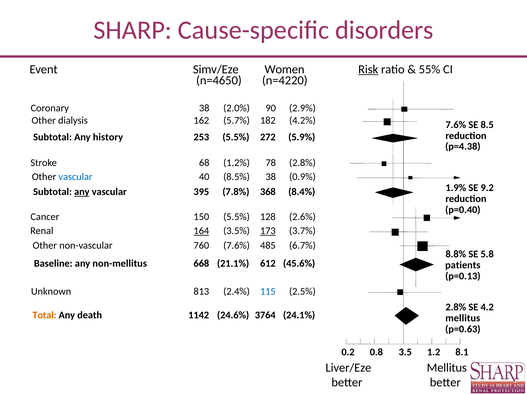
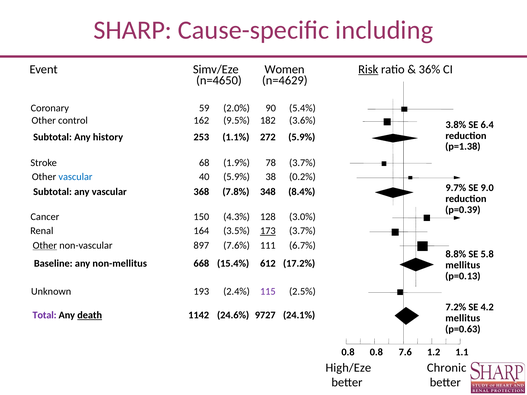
disorders: disorders -> including
55%: 55% -> 36%
n=4220: n=4220 -> n=4629
Coronary 38: 38 -> 59
2.9%: 2.9% -> 5.4%
dialysis: dialysis -> control
5.7%: 5.7% -> 9.5%
4.2%: 4.2% -> 3.6%
7.6% at (456, 125): 7.6% -> 3.8%
8.5: 8.5 -> 6.4
253 5.5%: 5.5% -> 1.1%
p=4.38: p=4.38 -> p=1.38
1.2%: 1.2% -> 1.9%
78 2.8%: 2.8% -> 3.7%
40 8.5%: 8.5% -> 5.9%
0.9%: 0.9% -> 0.2%
any at (82, 192) underline: present -> none
395: 395 -> 368
368: 368 -> 348
1.9%: 1.9% -> 9.7%
9.2: 9.2 -> 9.0
p=0.40: p=0.40 -> p=0.39
150 5.5%: 5.5% -> 4.3%
2.6%: 2.6% -> 3.0%
164 underline: present -> none
Other at (45, 246) underline: none -> present
760: 760 -> 897
485: 485 -> 111
21.1%: 21.1% -> 15.4%
45.6%: 45.6% -> 17.2%
patients at (463, 265): patients -> mellitus
813: 813 -> 193
115 colour: blue -> purple
2.8% at (456, 307): 2.8% -> 7.2%
Total colour: orange -> purple
death underline: none -> present
3764: 3764 -> 9727
0.2 at (348, 352): 0.2 -> 0.8
3.5: 3.5 -> 7.6
8.1: 8.1 -> 1.1
Liver/Eze: Liver/Eze -> High/Eze
Mellitus at (447, 368): Mellitus -> Chronic
